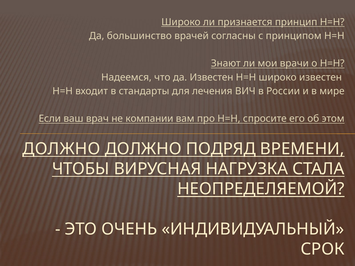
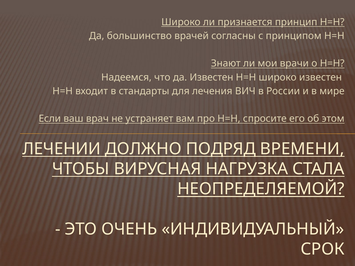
компании: компании -> устраняет
ДОЛЖНО at (61, 149): ДОЛЖНО -> ЛЕЧЕНИИ
